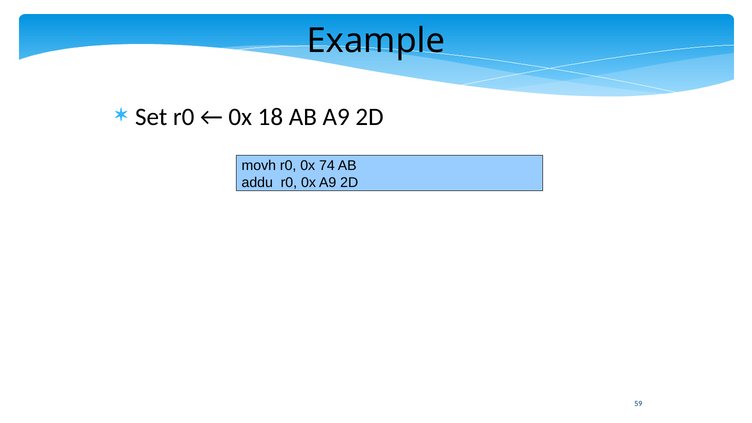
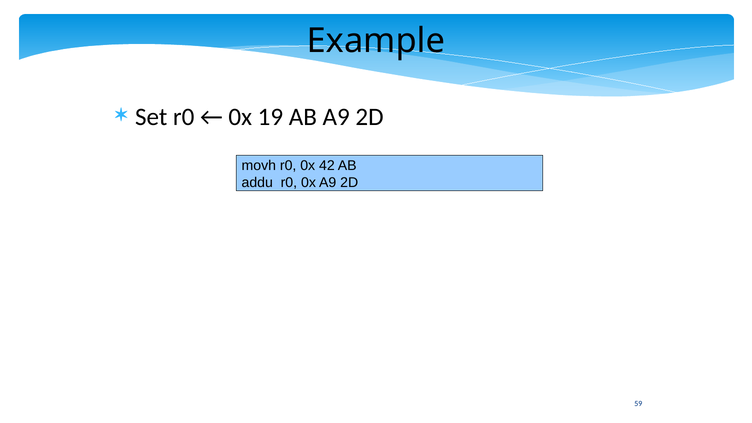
18: 18 -> 19
74: 74 -> 42
